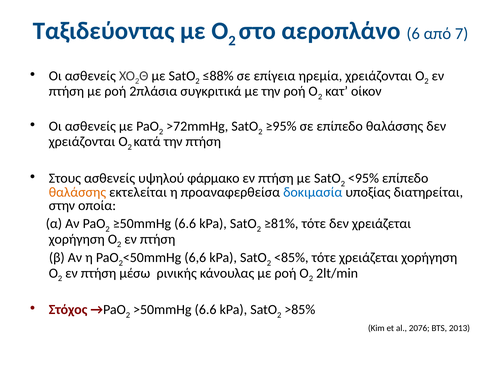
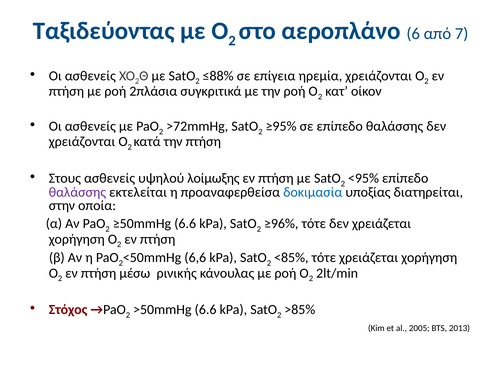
φάρμακο: φάρμακο -> λοίμωξης
θαλάσσης at (77, 192) colour: orange -> purple
≥81%: ≥81% -> ≥96%
2076: 2076 -> 2005
